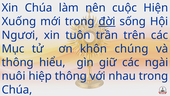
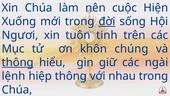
trần: trần -> tinh
thông at (18, 62) underline: none -> present
nuôi: nuôi -> lệnh
